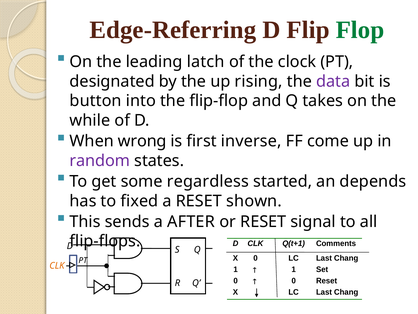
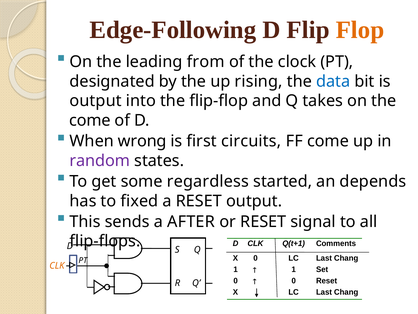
Edge-Referring: Edge-Referring -> Edge-Following
Flop colour: green -> orange
latch: latch -> from
data colour: purple -> blue
button at (96, 101): button -> output
while at (90, 120): while -> come
inverse: inverse -> circuits
RESET shown: shown -> output
